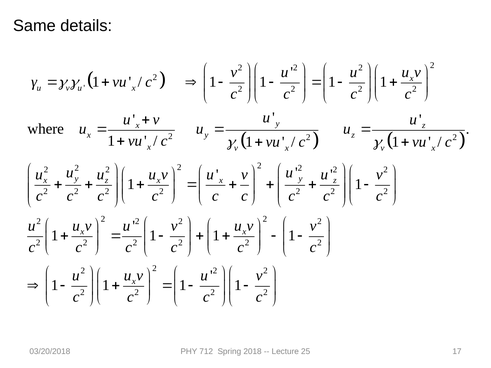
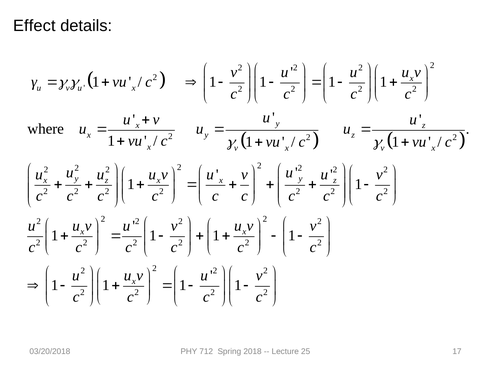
Same: Same -> Effect
